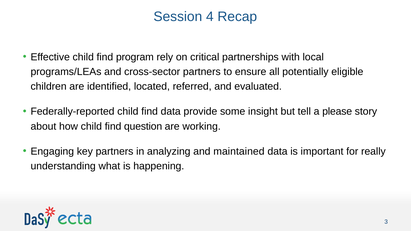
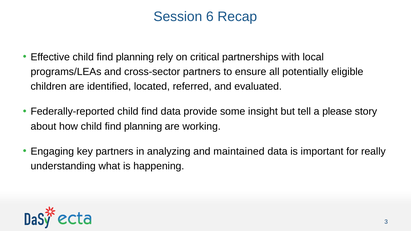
4: 4 -> 6
Effective child find program: program -> planning
how child find question: question -> planning
